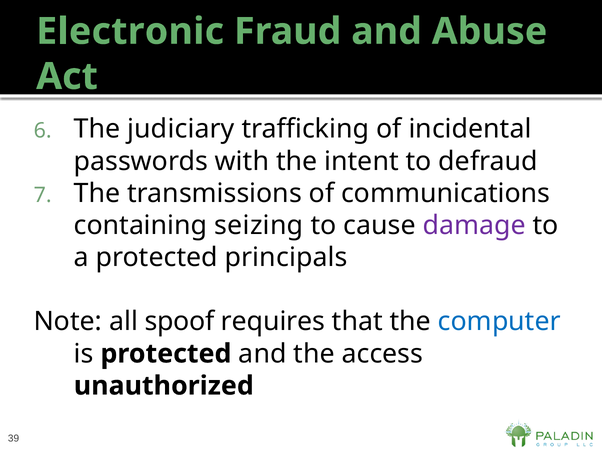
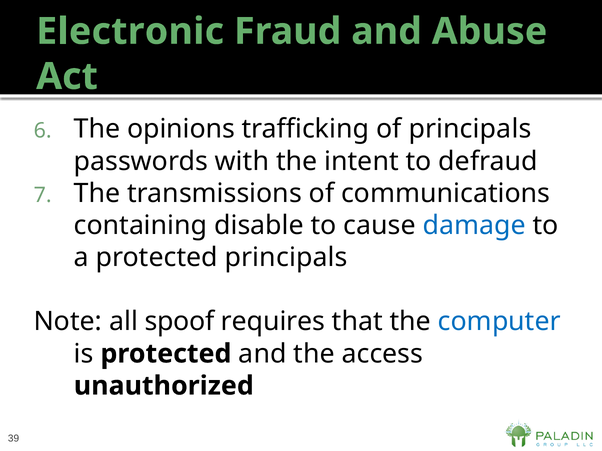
judiciary: judiciary -> opinions
of incidental: incidental -> principals
seizing: seizing -> disable
damage colour: purple -> blue
